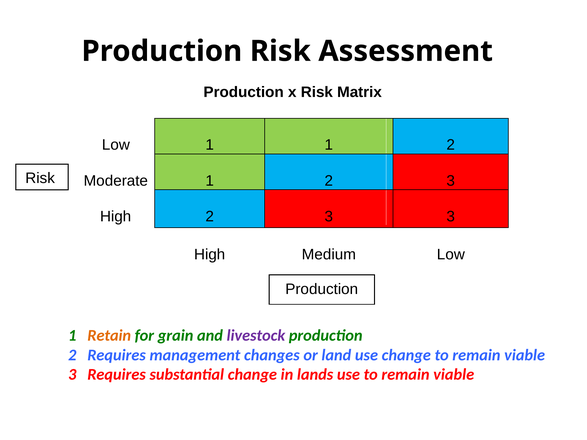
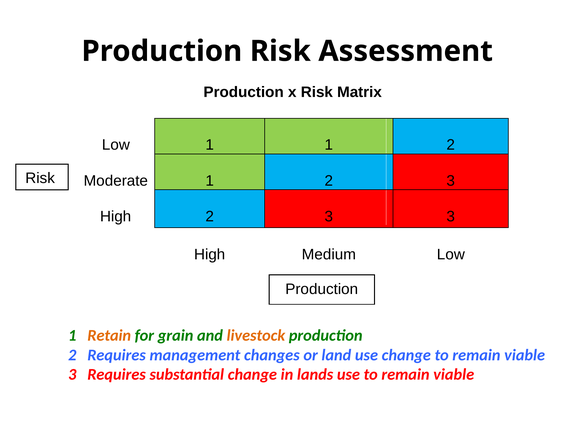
livestock colour: purple -> orange
